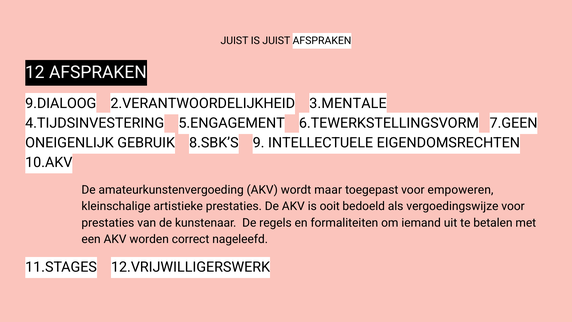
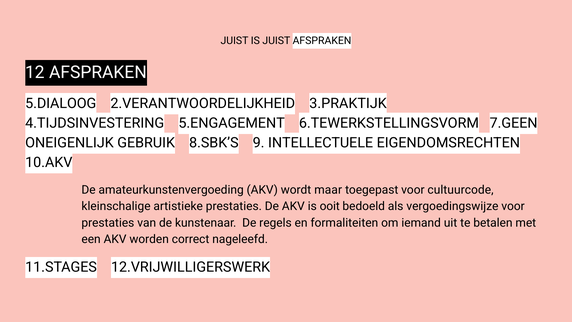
9.DIALOOG: 9.DIALOOG -> 5.DIALOOG
3.MENTALE: 3.MENTALE -> 3.PRAKTIJK
empoweren: empoweren -> cultuurcode
